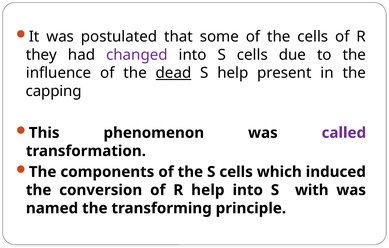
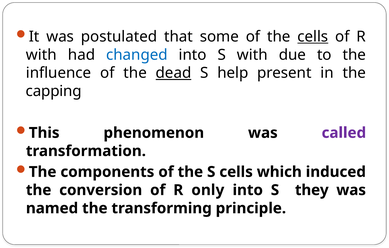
cells at (313, 37) underline: none -> present
they at (41, 55): they -> with
changed colour: purple -> blue
into S cells: cells -> with
R help: help -> only
with: with -> they
